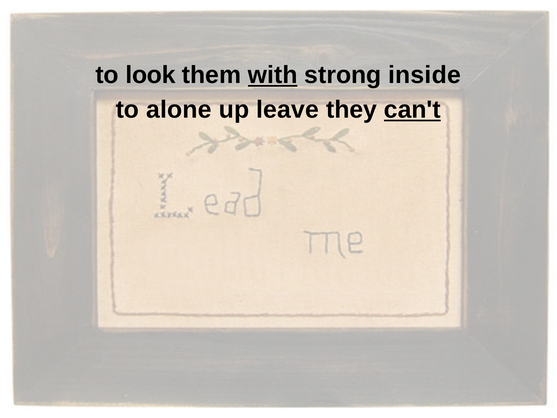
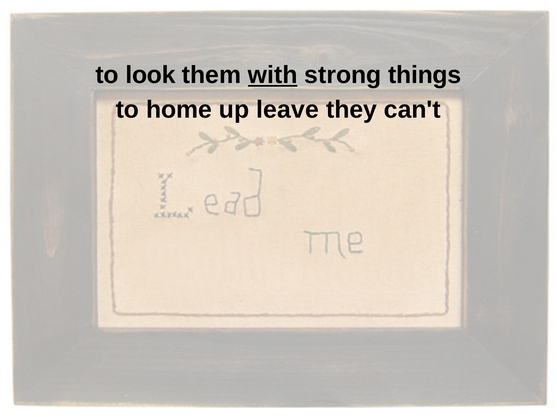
inside: inside -> things
alone: alone -> home
can't underline: present -> none
